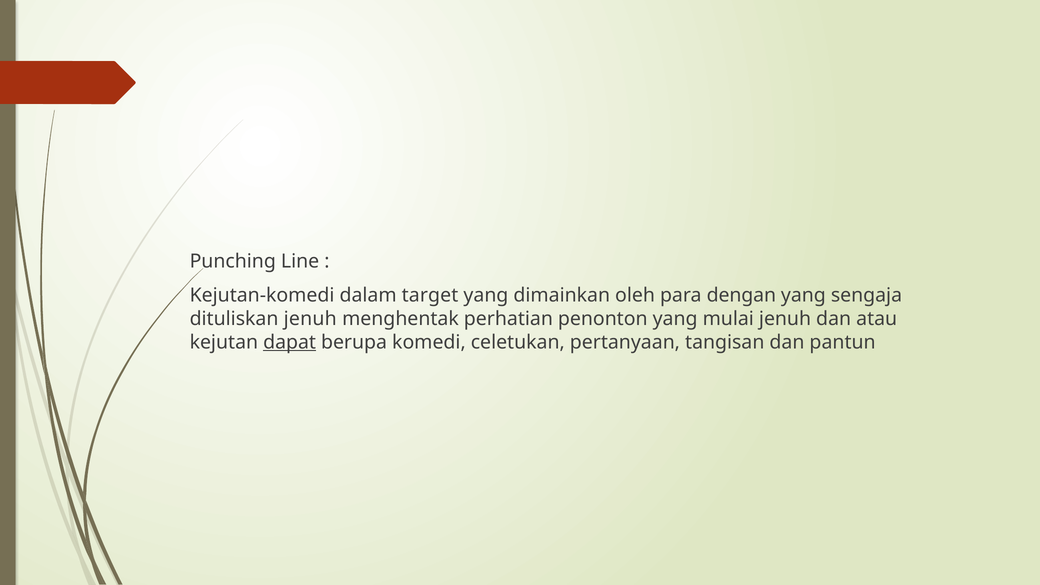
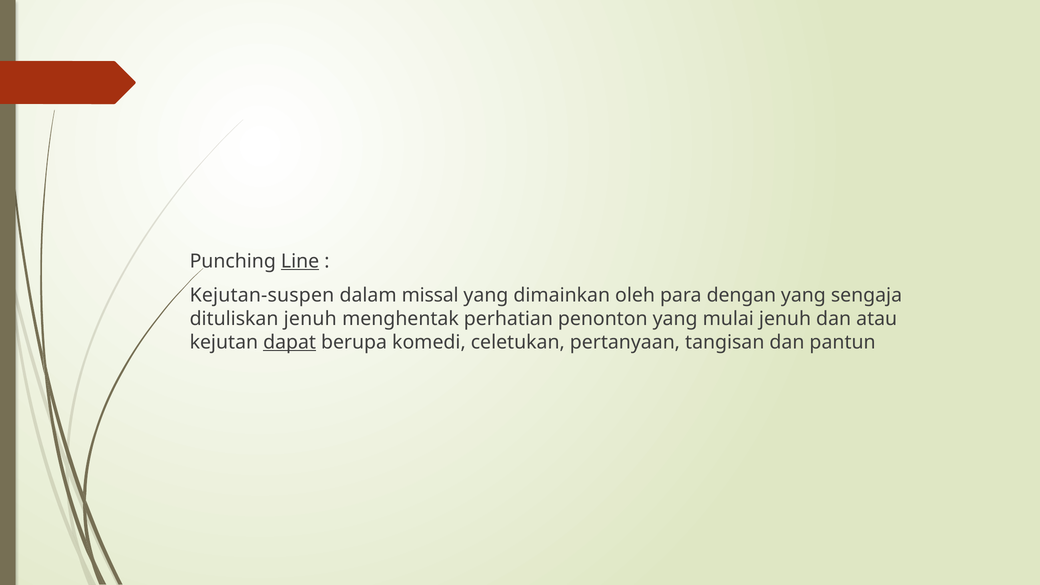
Line underline: none -> present
Kejutan-komedi: Kejutan-komedi -> Kejutan-suspen
target: target -> missal
